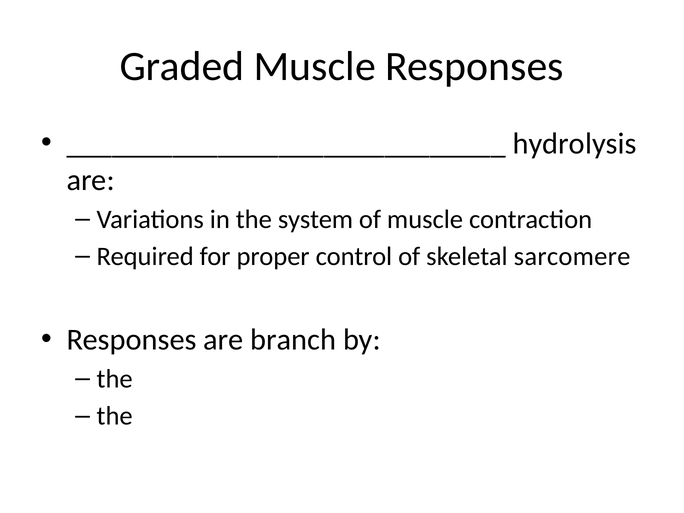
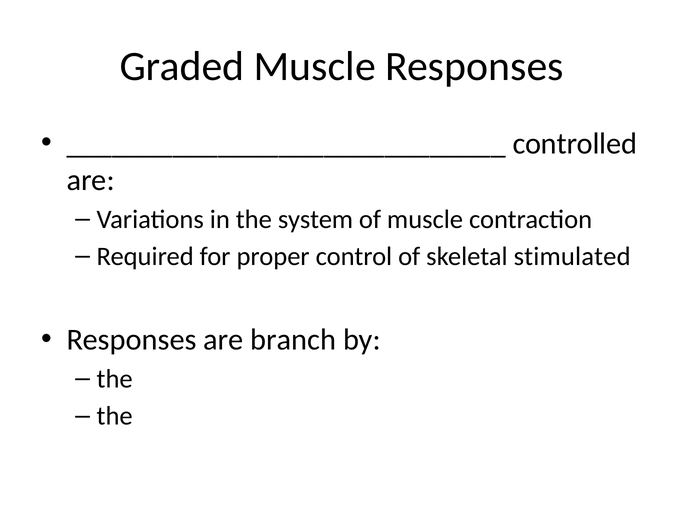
hydrolysis: hydrolysis -> controlled
sarcomere: sarcomere -> stimulated
